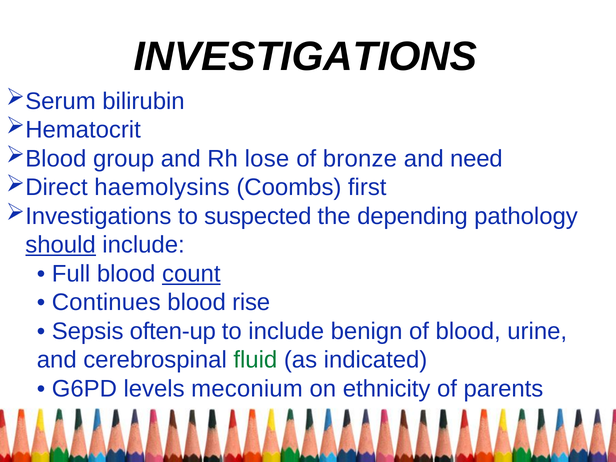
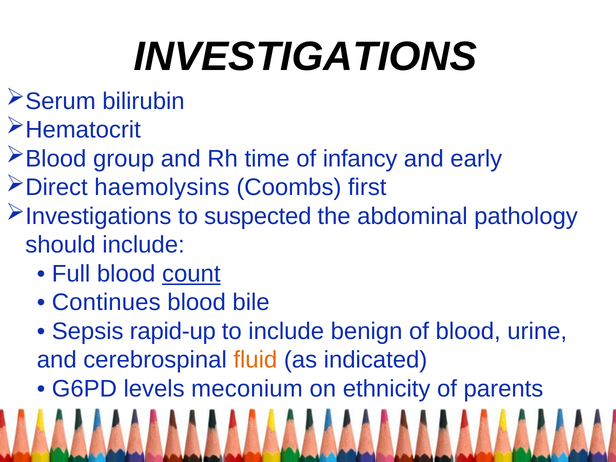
lose: lose -> time
bronze: bronze -> infancy
need: need -> early
depending: depending -> abdominal
should underline: present -> none
rise: rise -> bile
often-up: often-up -> rapid-up
fluid colour: green -> orange
